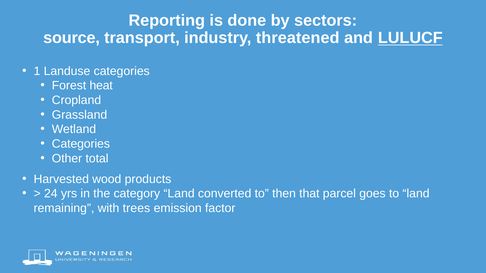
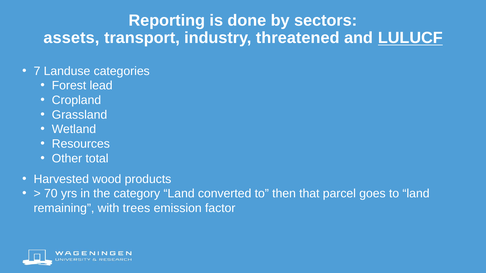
source: source -> assets
1: 1 -> 7
heat: heat -> lead
Categories at (81, 144): Categories -> Resources
24: 24 -> 70
